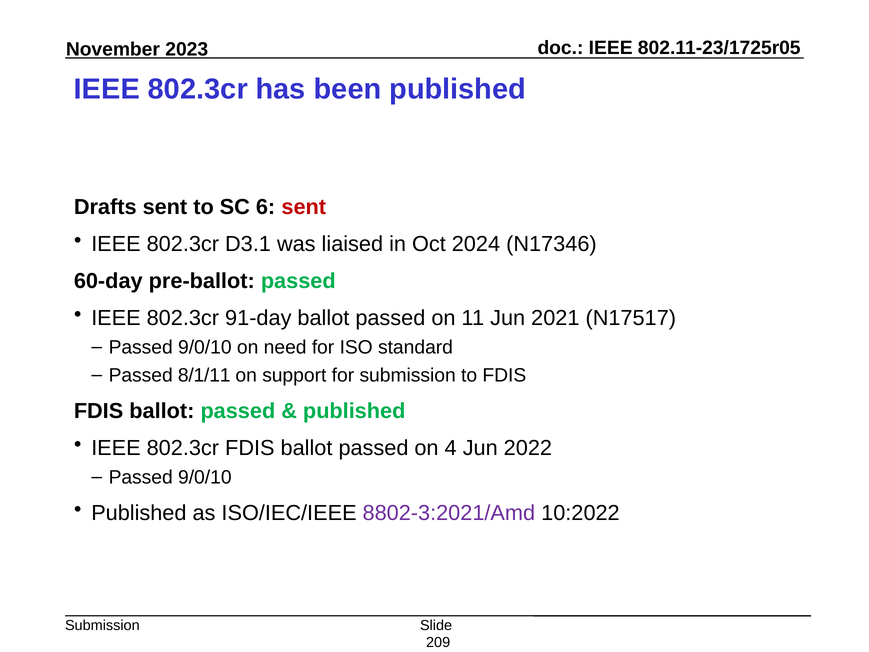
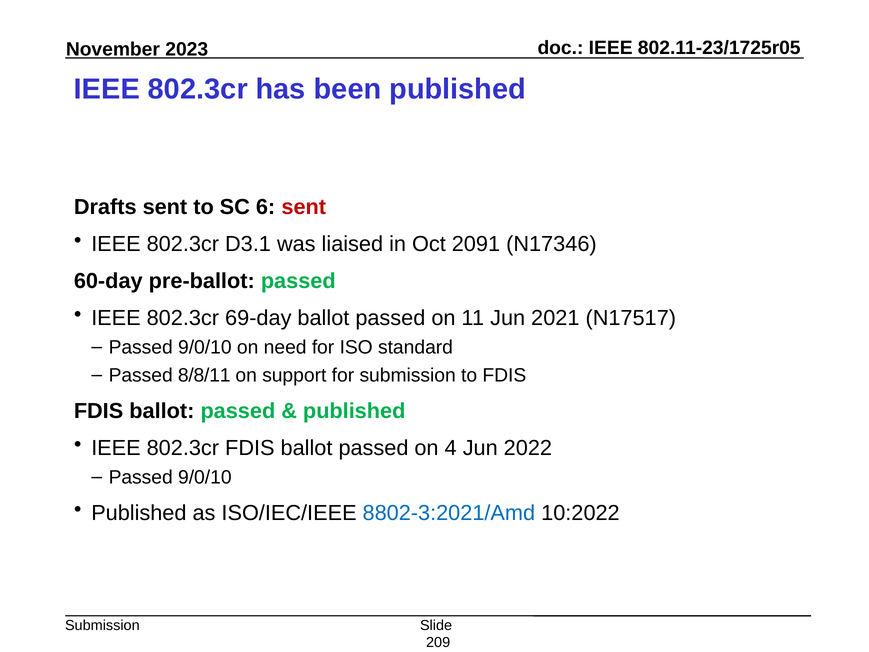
2024: 2024 -> 2091
91-day: 91-day -> 69-day
8/1/11: 8/1/11 -> 8/8/11
8802-3:2021/Amd colour: purple -> blue
